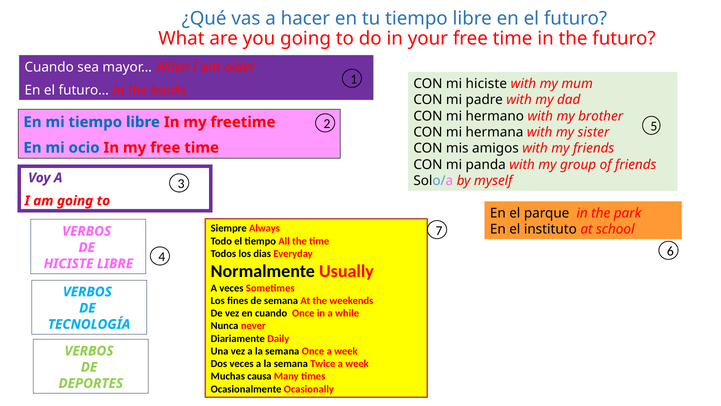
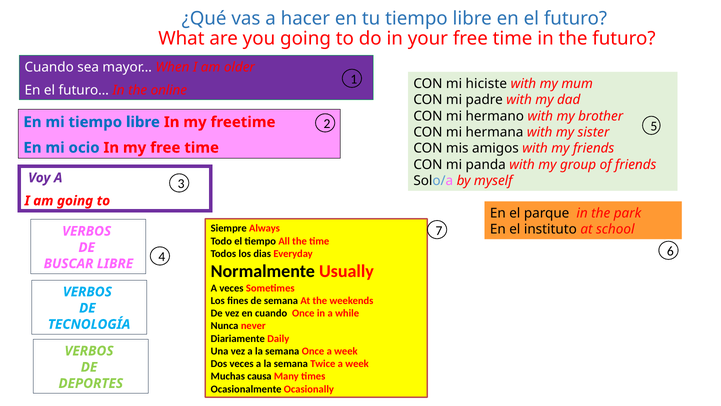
books: books -> online
HICISTE at (69, 263): HICISTE -> BUSCAR
